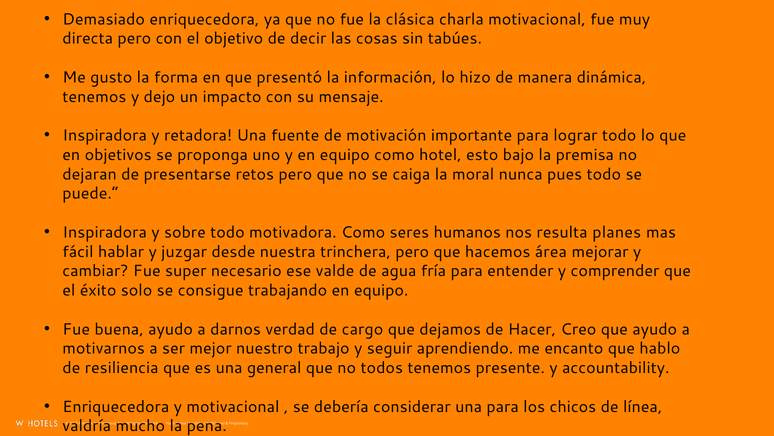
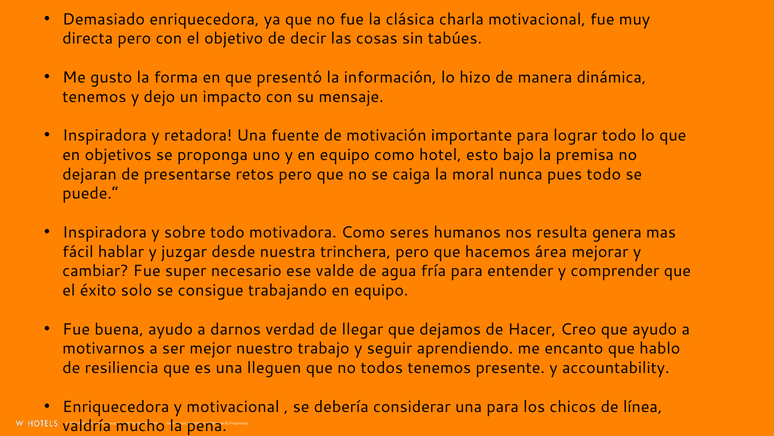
planes: planes -> genera
cargo: cargo -> llegar
general: general -> lleguen
